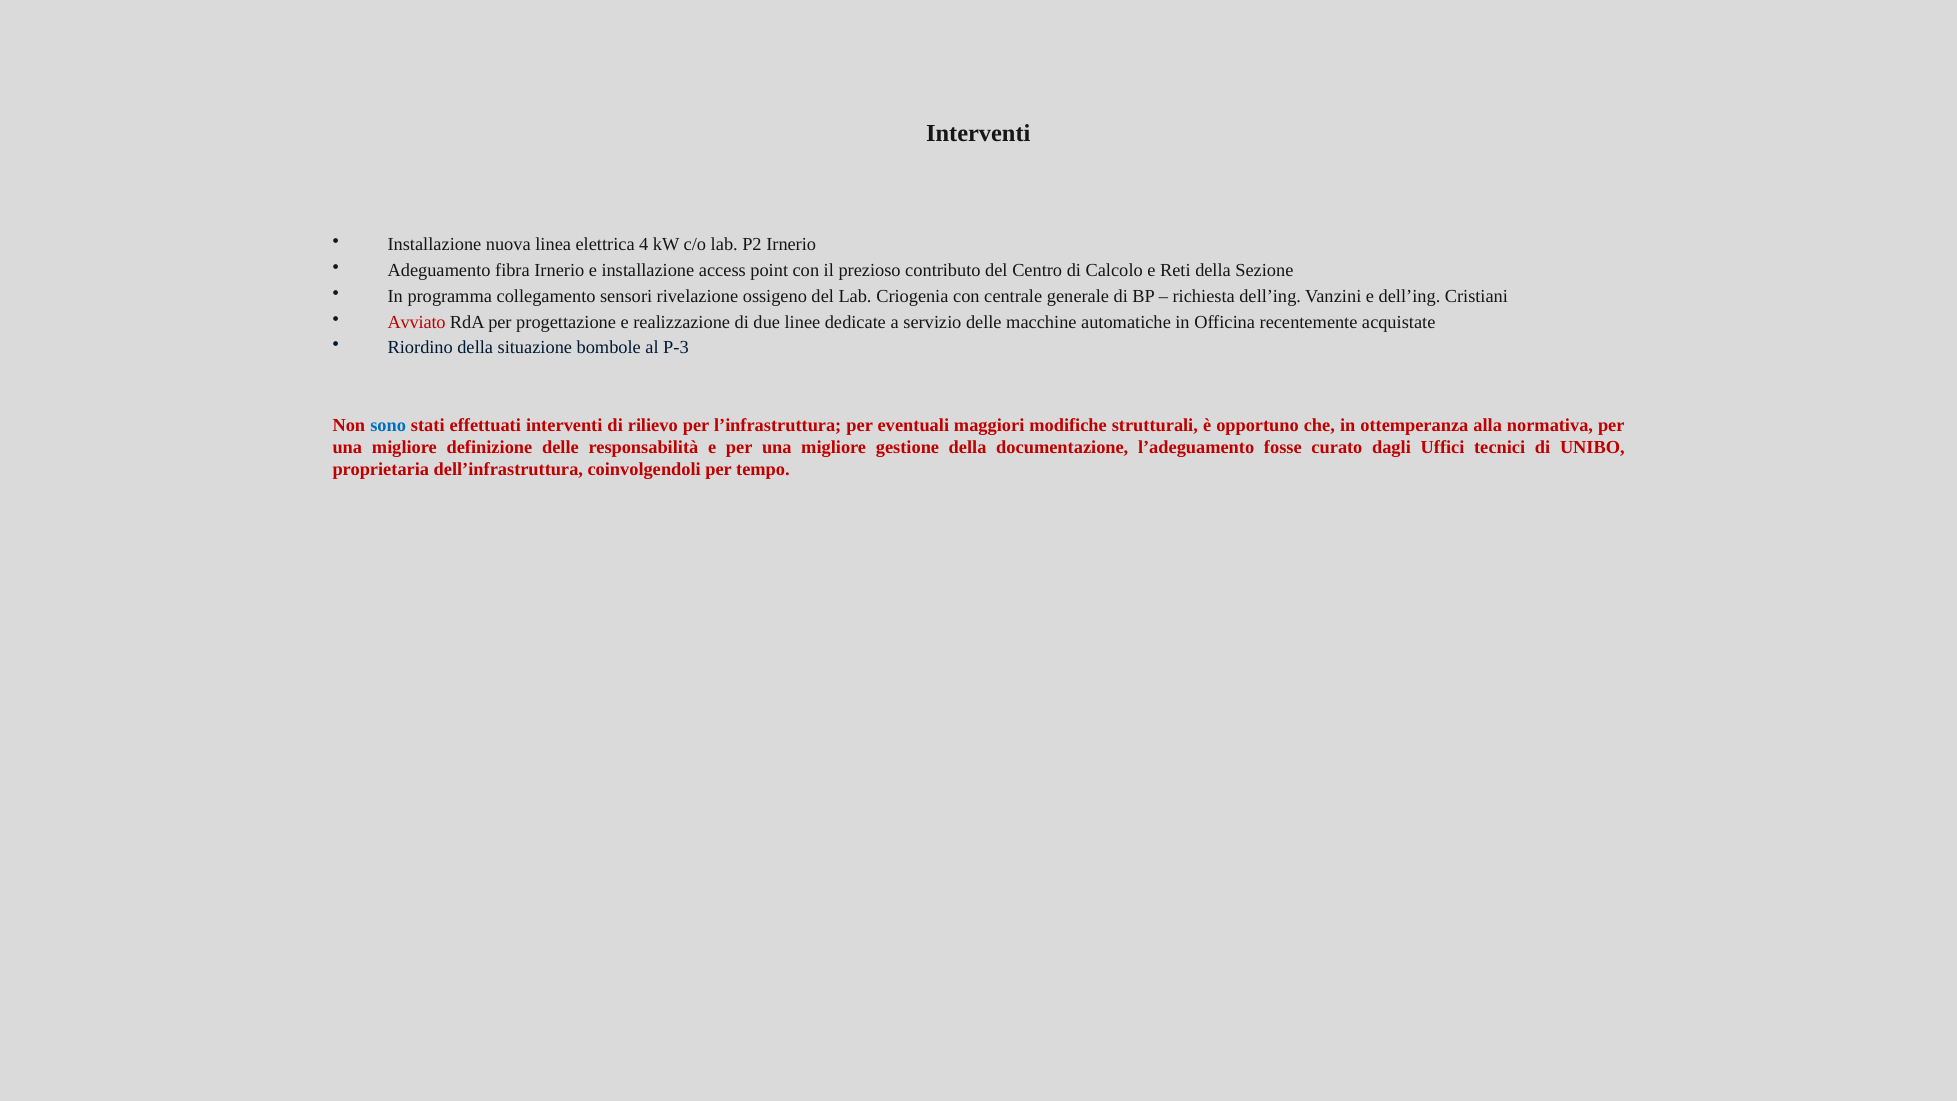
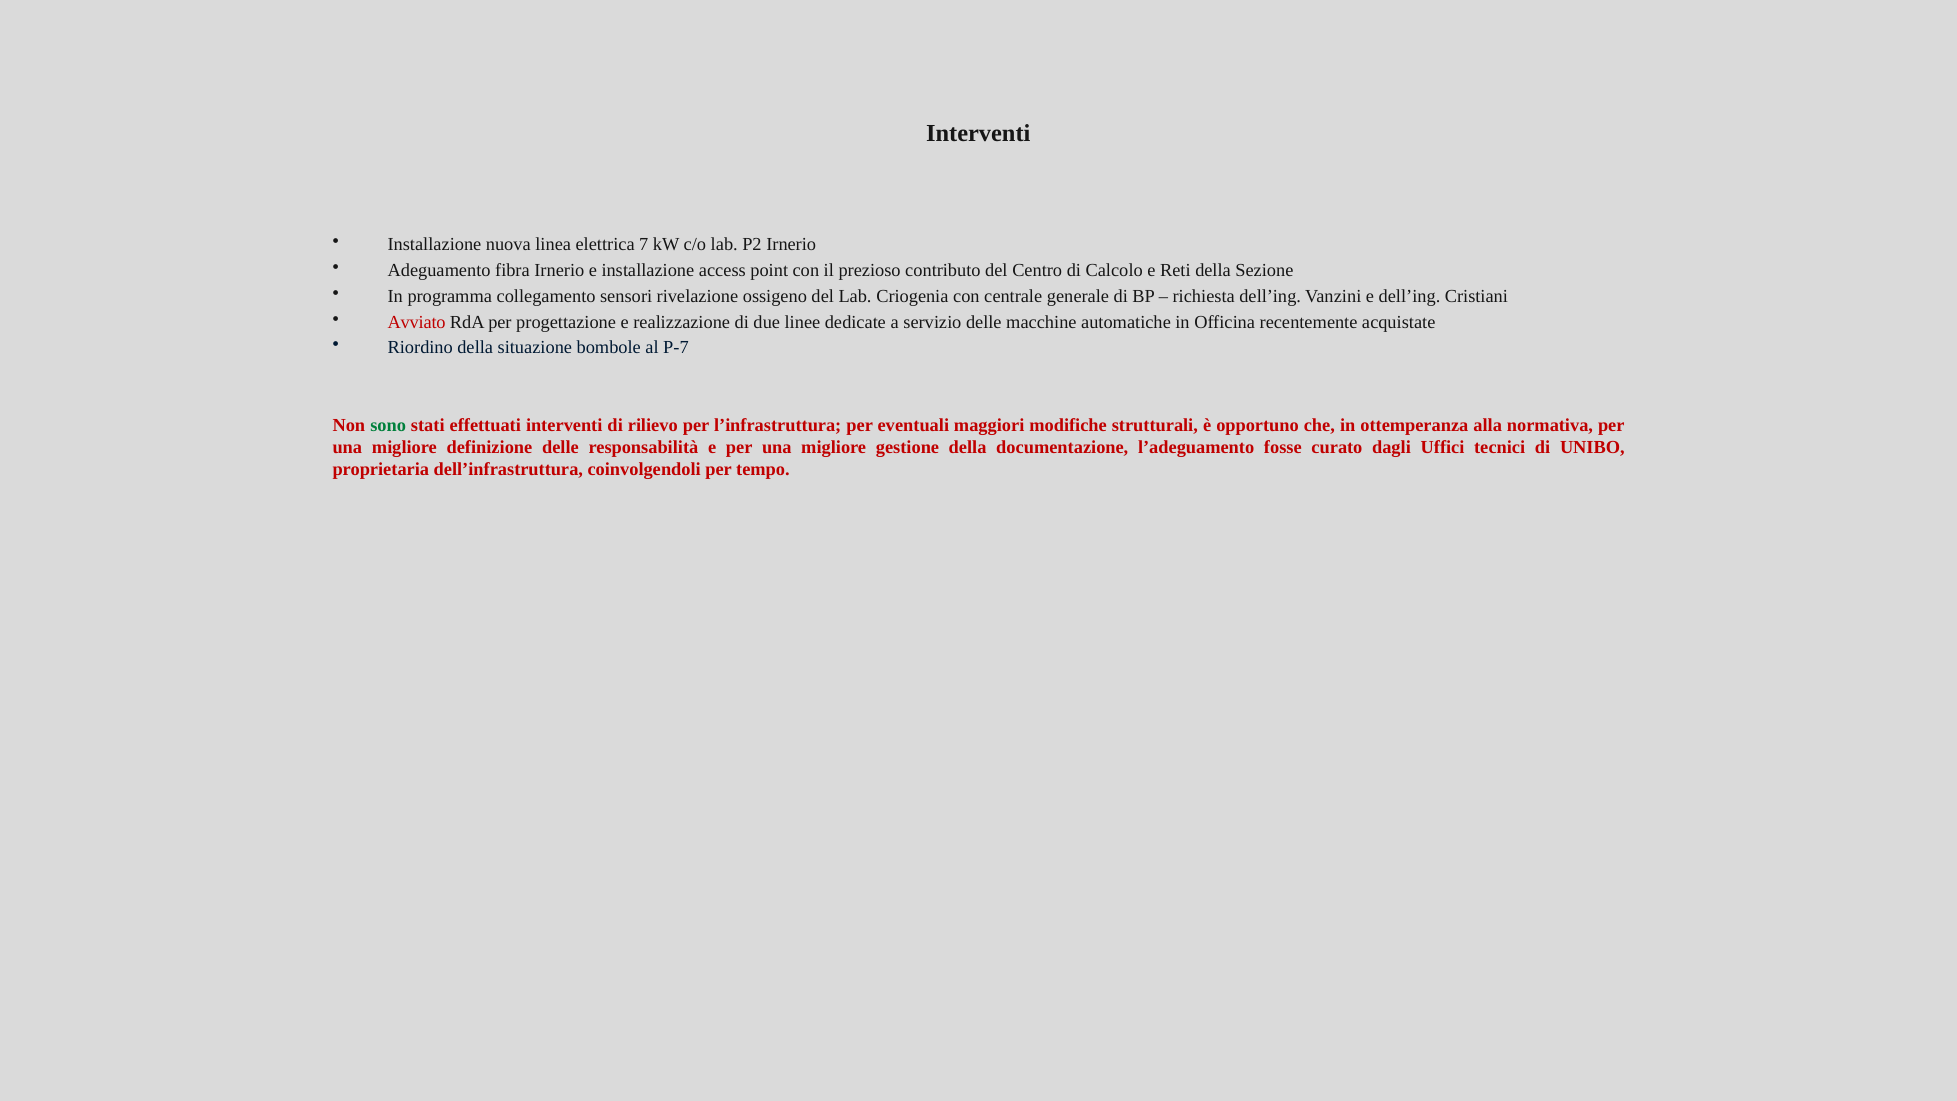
4: 4 -> 7
P-3: P-3 -> P-7
sono colour: blue -> green
